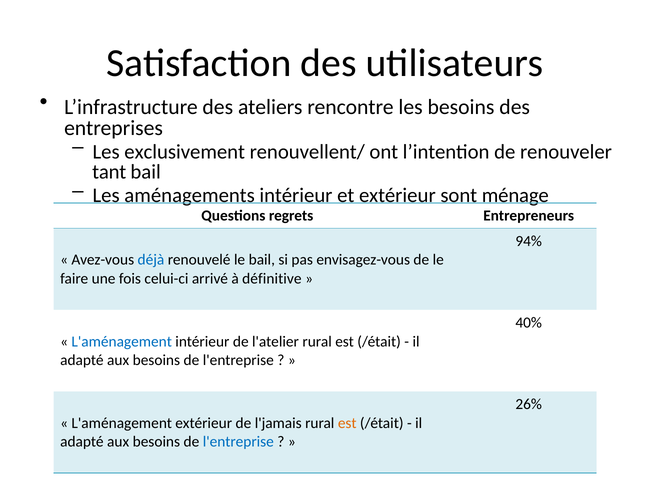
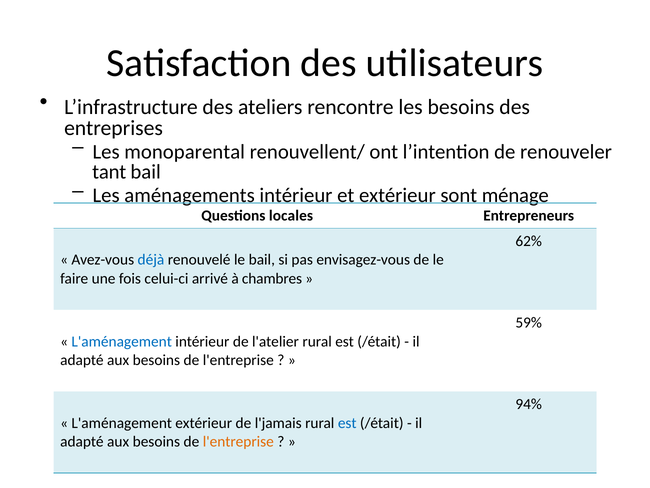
exclusivement: exclusivement -> monoparental
regrets: regrets -> locales
94%: 94% -> 62%
définitive: définitive -> chambres
40%: 40% -> 59%
26%: 26% -> 94%
est at (347, 423) colour: orange -> blue
l'entreprise at (238, 441) colour: blue -> orange
